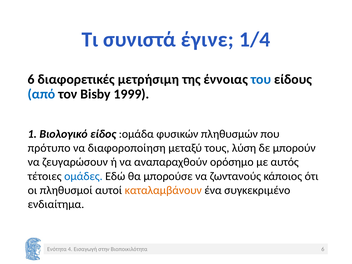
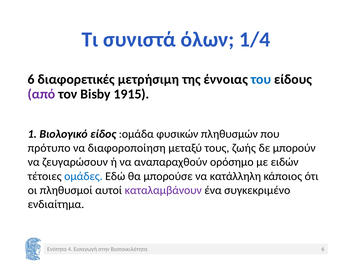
έγινε: έγινε -> όλων
από colour: blue -> purple
1999: 1999 -> 1915
λύση: λύση -> ζωής
αυτός: αυτός -> ειδών
ζωντανούς: ζωντανούς -> κατάλληλη
καταλαμβάνουν colour: orange -> purple
